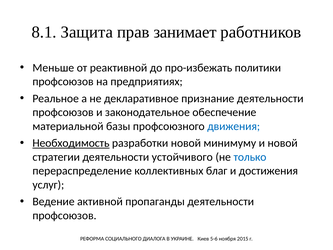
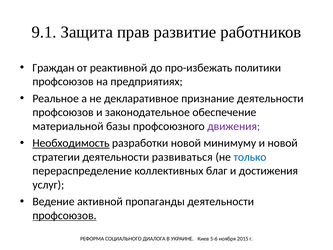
8.1: 8.1 -> 9.1
занимает: занимает -> развитие
Меньше: Меньше -> Граждан
движения colour: blue -> purple
устойчивого: устойчивого -> развиваться
профсоюзов at (64, 215) underline: none -> present
